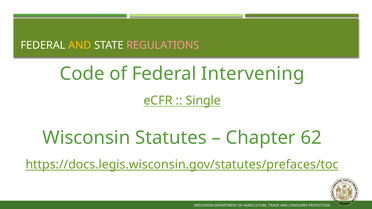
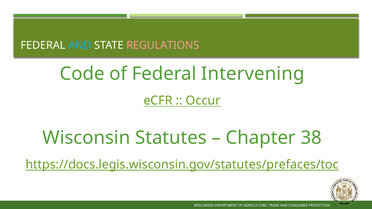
AND at (80, 45) colour: yellow -> light blue
Single: Single -> Occur
62: 62 -> 38
